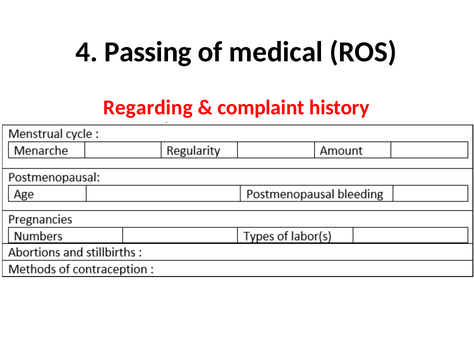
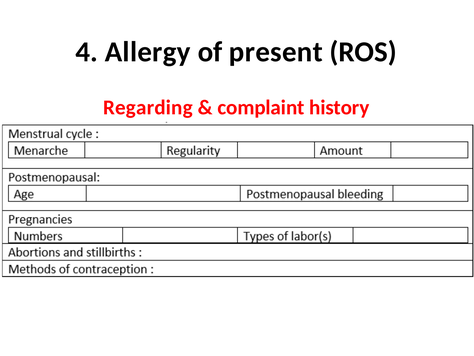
Passing: Passing -> Allergy
medical: medical -> present
